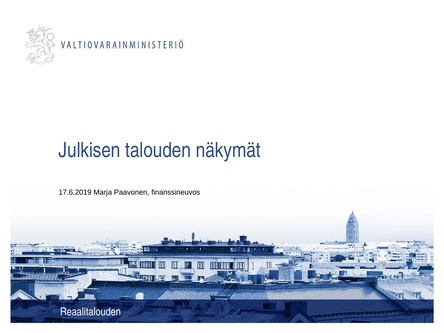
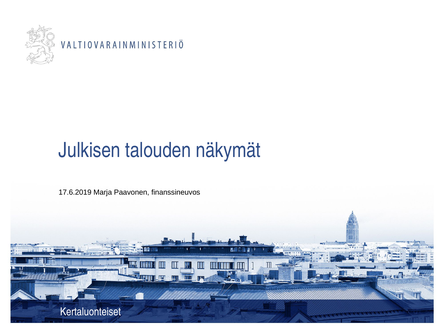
Reaalitalouden: Reaalitalouden -> Kertaluonteiset
